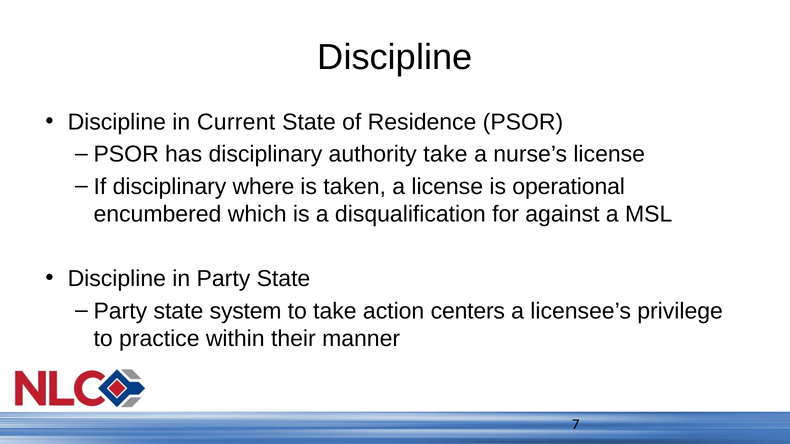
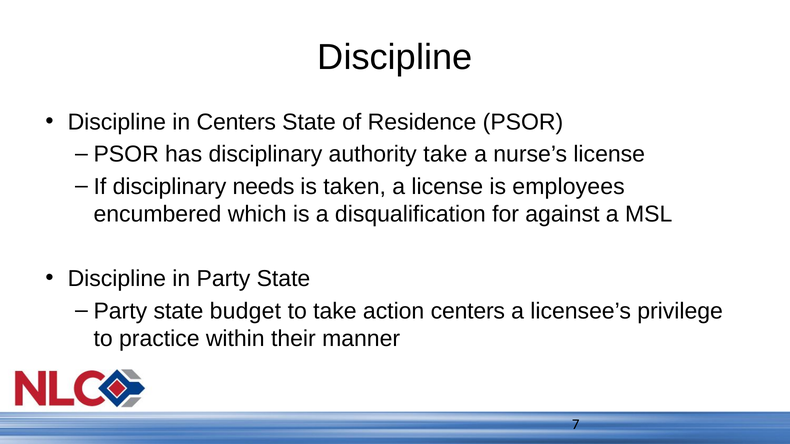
in Current: Current -> Centers
where: where -> needs
operational: operational -> employees
system: system -> budget
